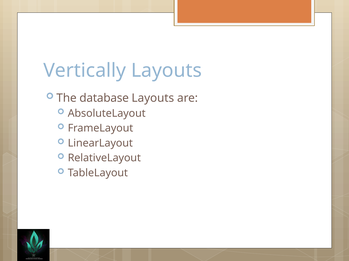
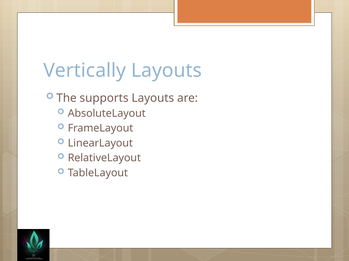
database: database -> supports
